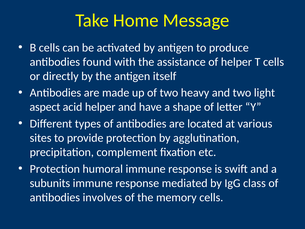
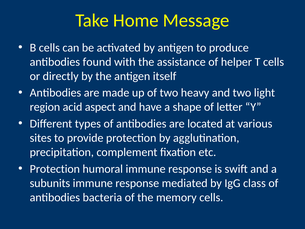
aspect: aspect -> region
acid helper: helper -> aspect
involves: involves -> bacteria
